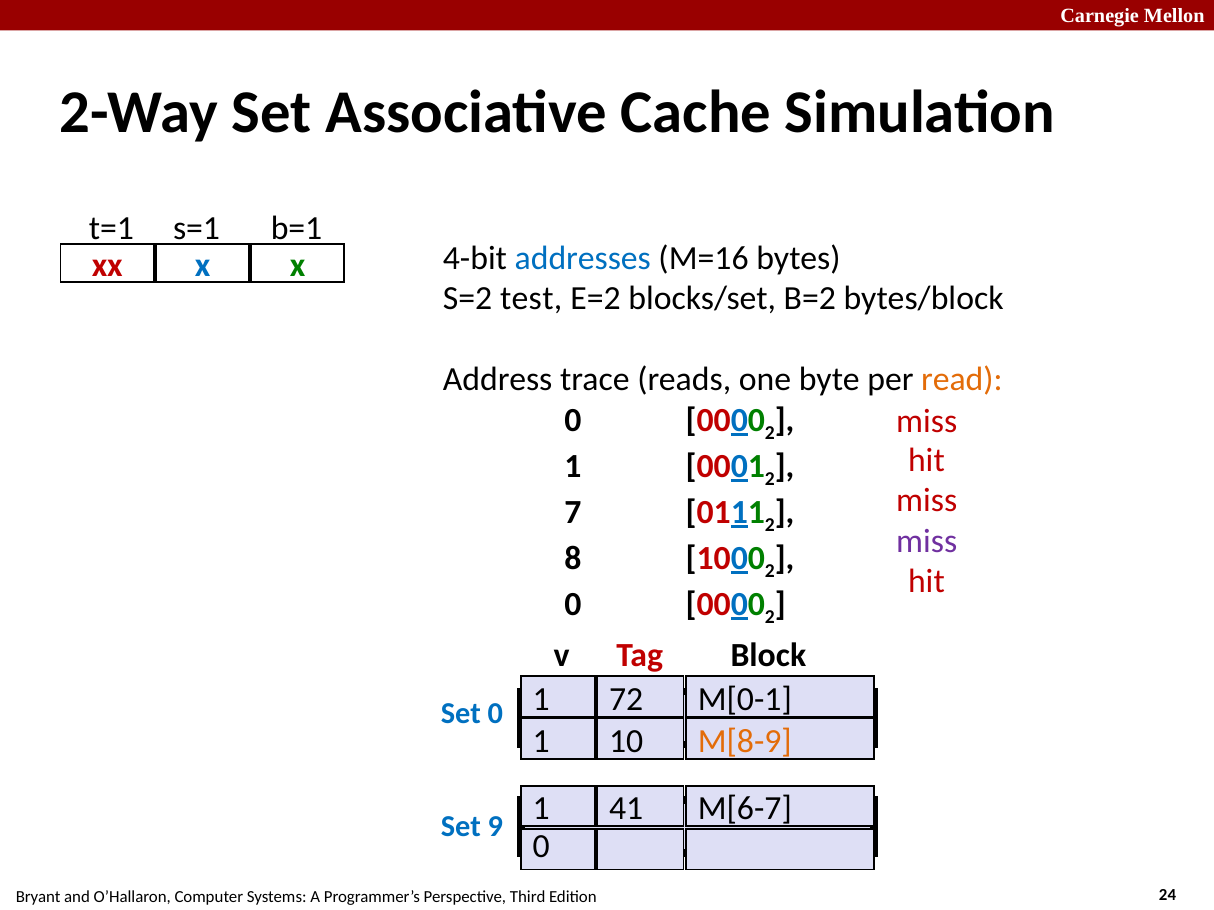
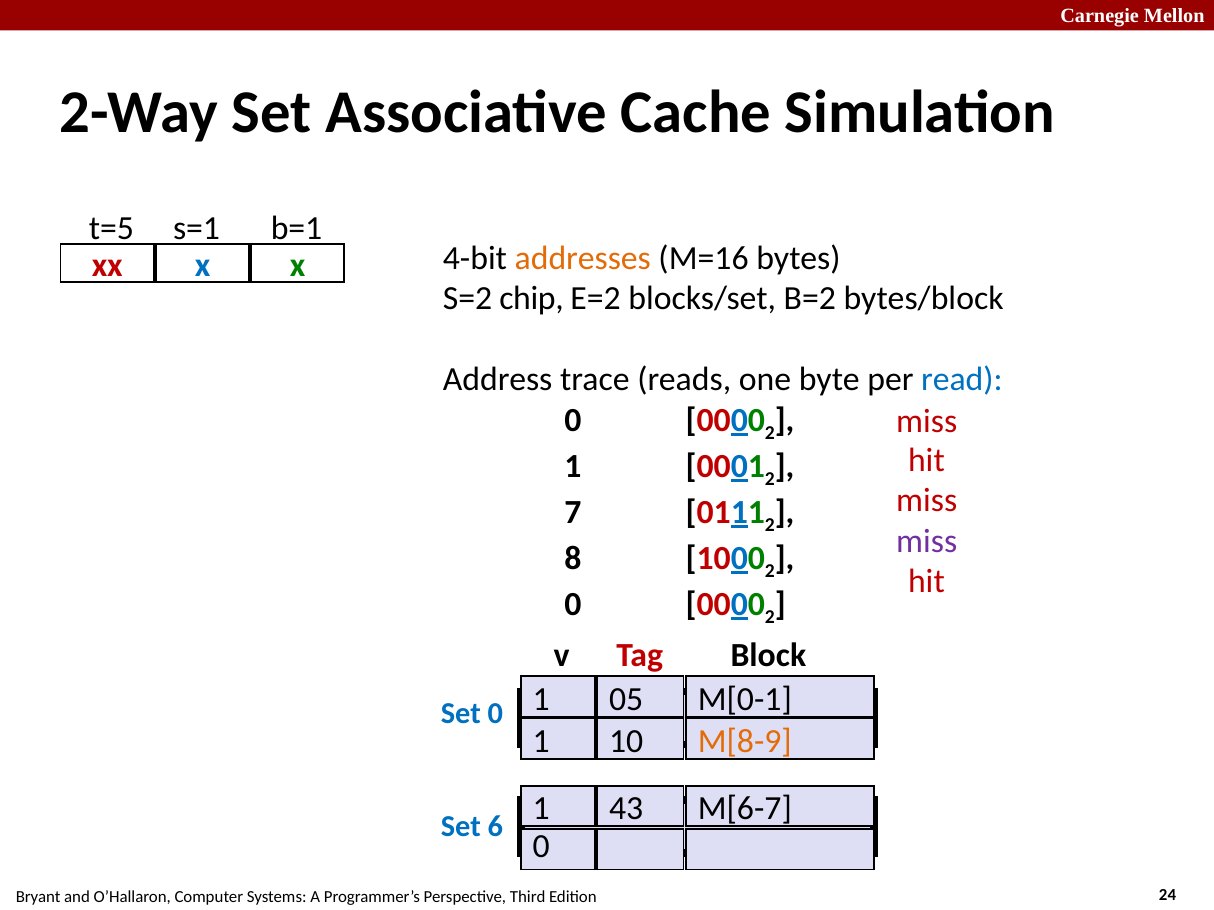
t=1: t=1 -> t=5
addresses colour: blue -> orange
test: test -> chip
read colour: orange -> blue
72: 72 -> 05
41: 41 -> 43
9: 9 -> 6
